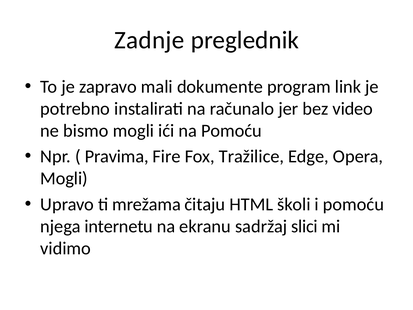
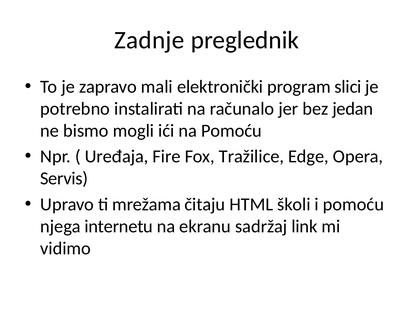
dokumente: dokumente -> elektronički
link: link -> slici
video: video -> jedan
Pravima: Pravima -> Uređaja
Mogli at (64, 178): Mogli -> Servis
slici: slici -> link
